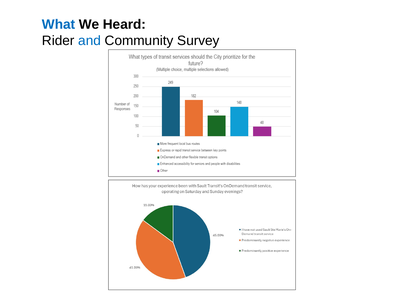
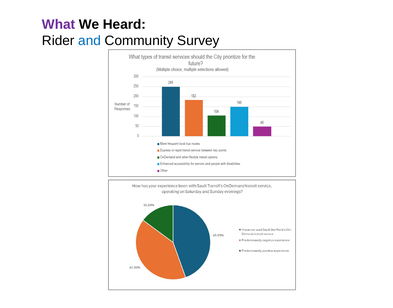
What colour: blue -> purple
